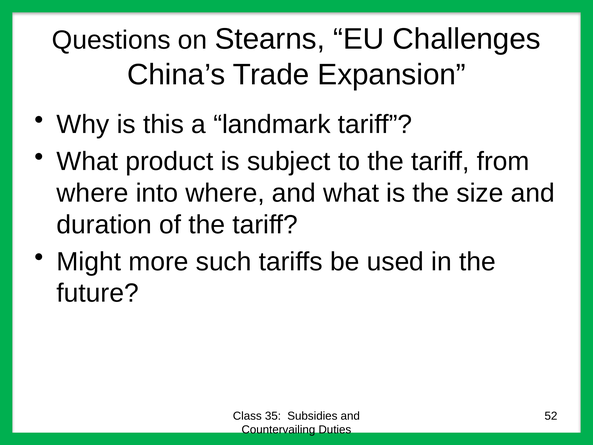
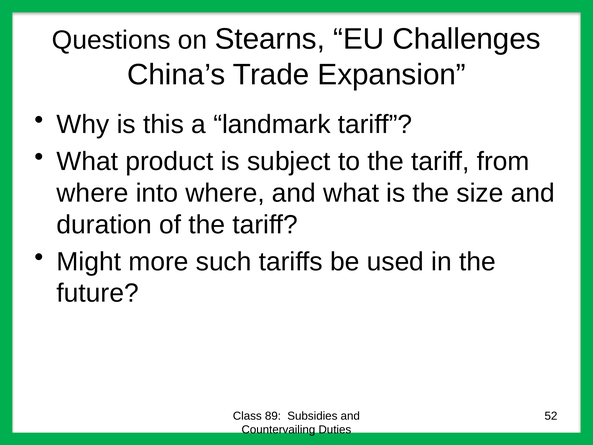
35: 35 -> 89
